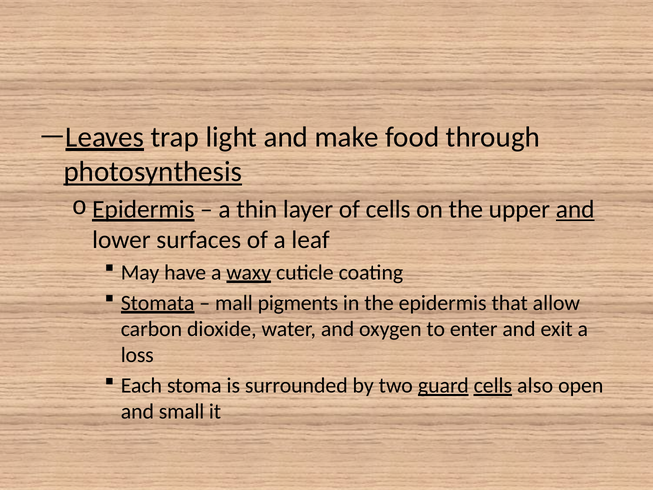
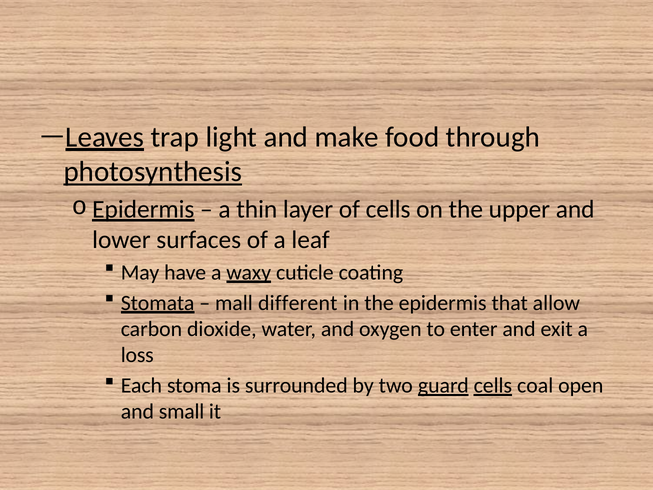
and at (575, 209) underline: present -> none
pigments: pigments -> different
also: also -> coal
